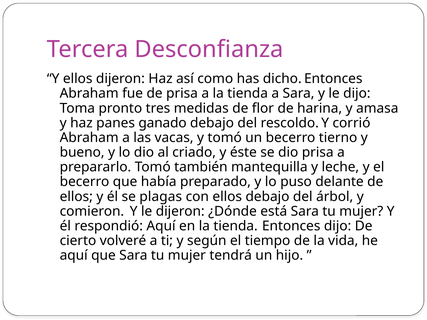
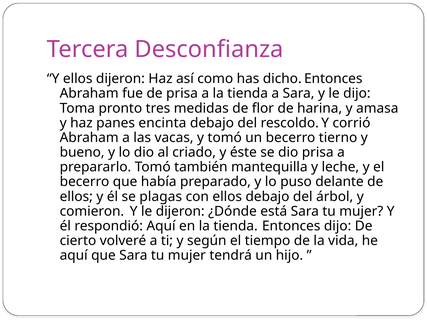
ganado: ganado -> encinta
